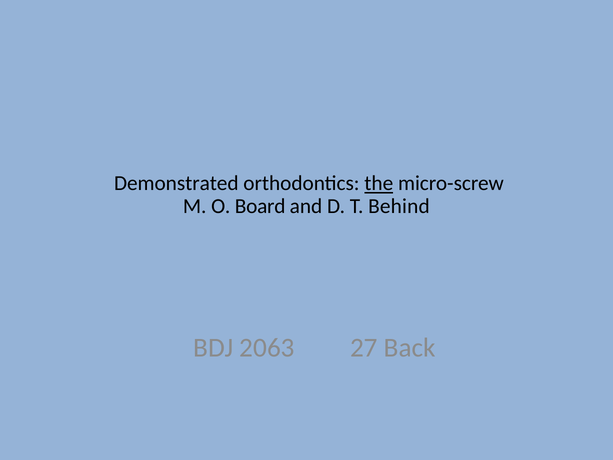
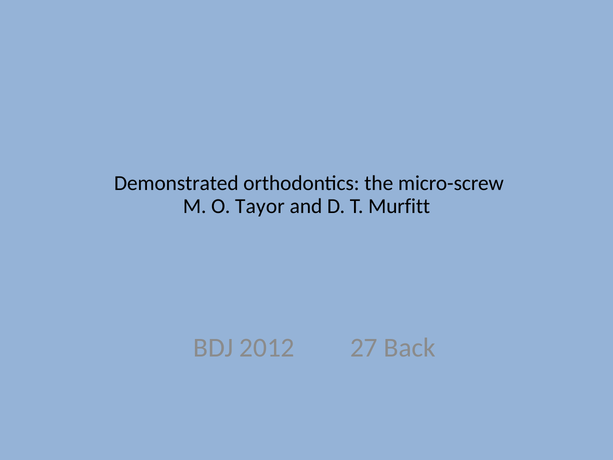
the underline: present -> none
Board: Board -> Tayor
Behind: Behind -> Murfitt
2063: 2063 -> 2012
